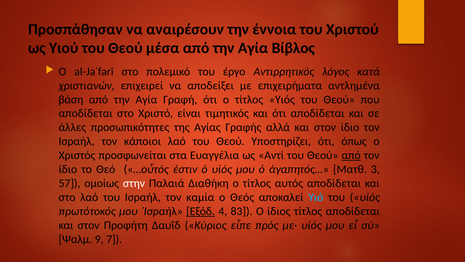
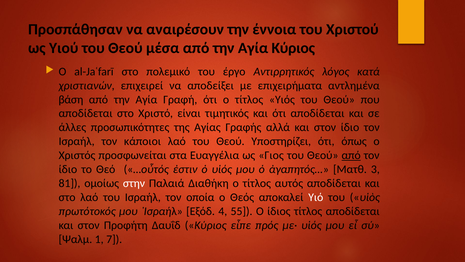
Βίβλος: Βίβλος -> Κύριος
Αντί: Αντί -> Γιος
57: 57 -> 81
καμία: καμία -> οποία
Υιό colour: light blue -> white
Εξόδ underline: present -> none
83: 83 -> 55
9: 9 -> 1
